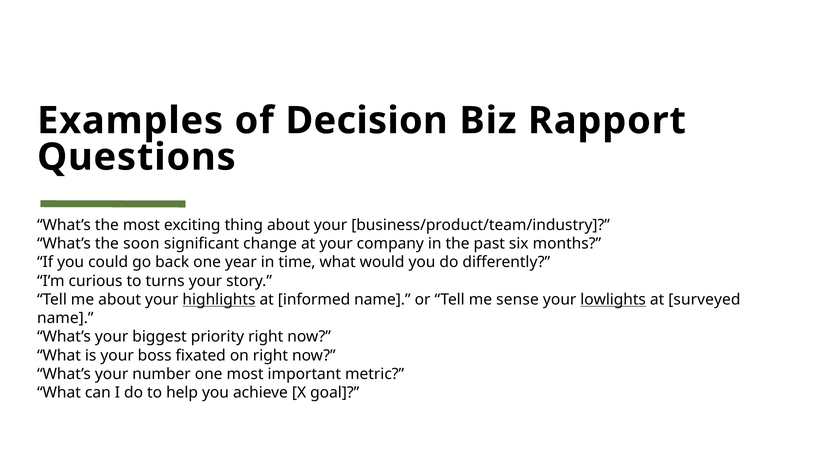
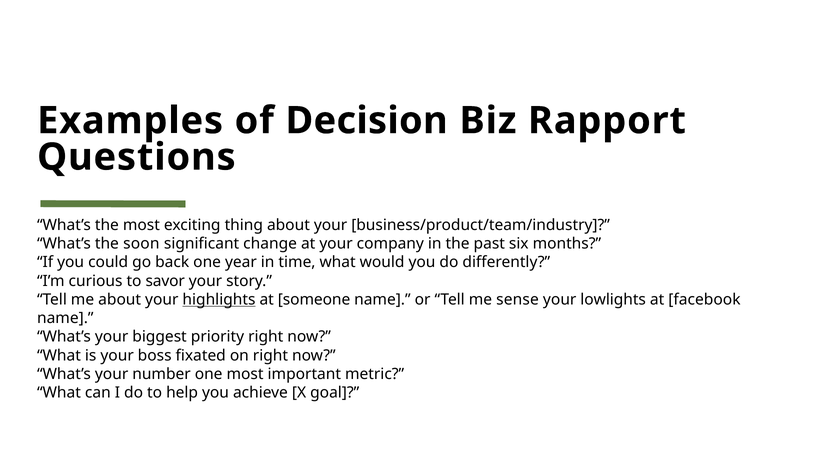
turns: turns -> savor
informed: informed -> someone
lowlights underline: present -> none
surveyed: surveyed -> facebook
